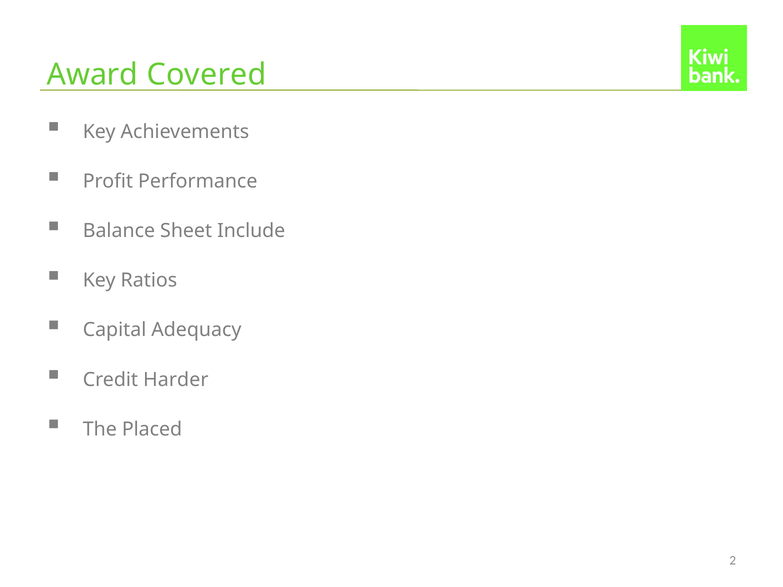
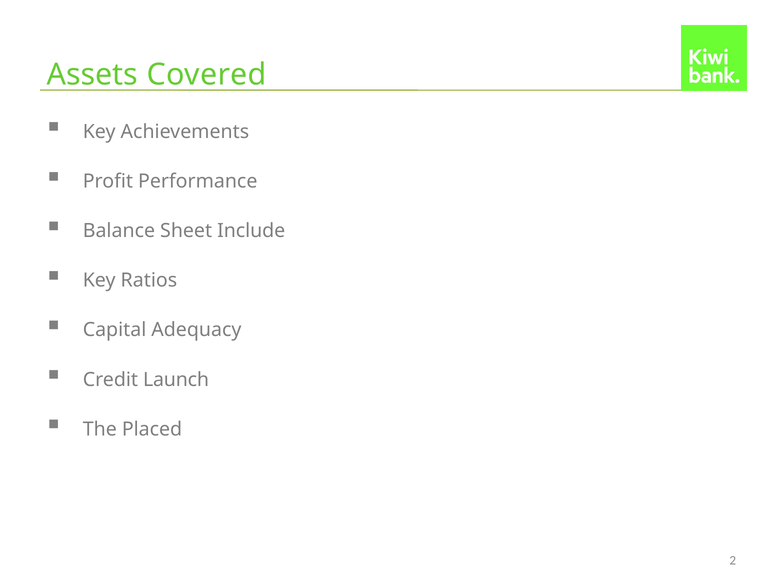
Award: Award -> Assets
Harder: Harder -> Launch
